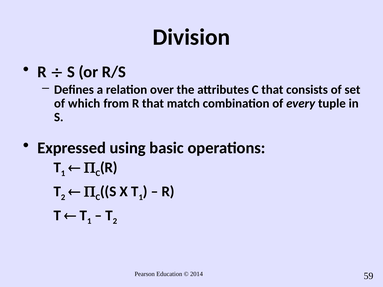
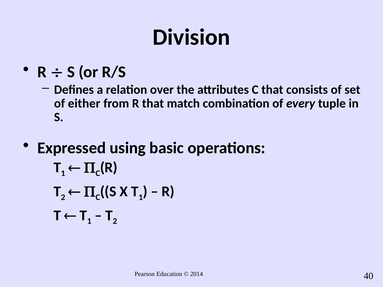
which: which -> either
59: 59 -> 40
